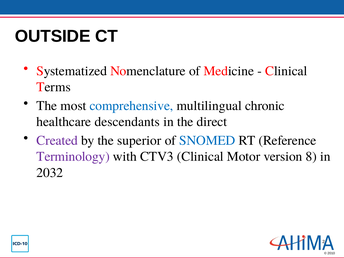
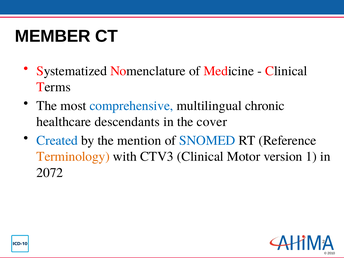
OUTSIDE: OUTSIDE -> MEMBER
direct: direct -> cover
Created colour: purple -> blue
superior: superior -> mention
Terminology colour: purple -> orange
8: 8 -> 1
2032: 2032 -> 2072
